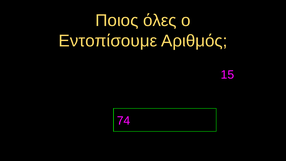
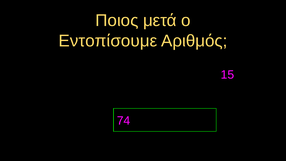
όλες: όλες -> μετά
